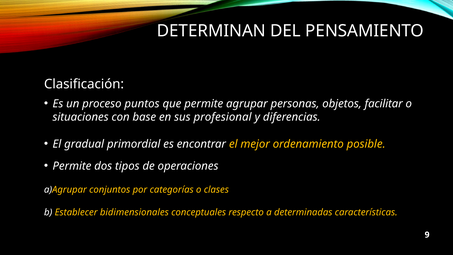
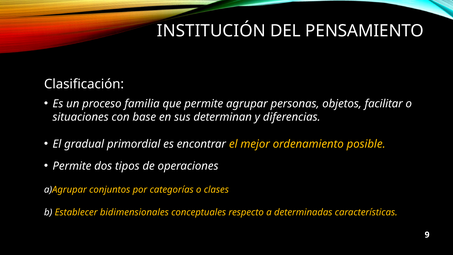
DETERMINAN: DETERMINAN -> INSTITUCIÓN
puntos: puntos -> familia
profesional: profesional -> determinan
